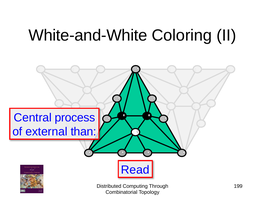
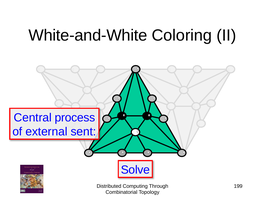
than: than -> sent
Read: Read -> Solve
